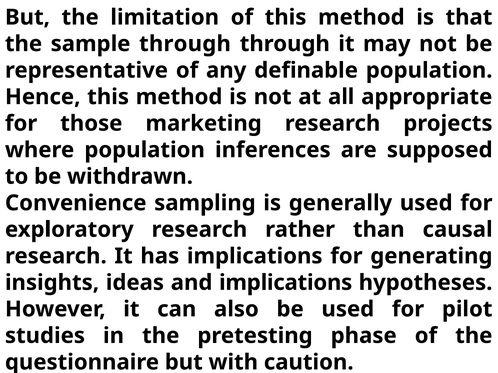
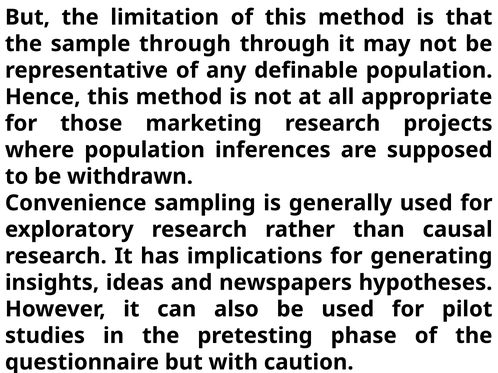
and implications: implications -> newspapers
